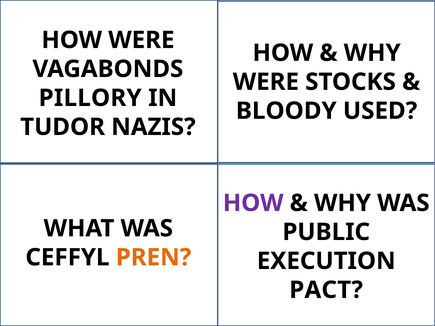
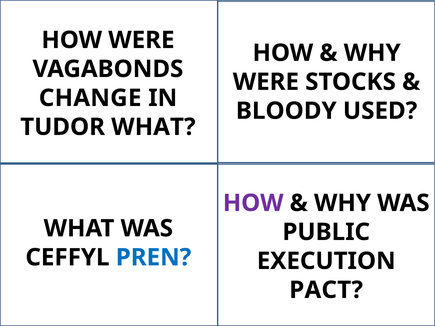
PILLORY: PILLORY -> CHANGE
TUDOR NAZIS: NAZIS -> WHAT
PREN colour: orange -> blue
